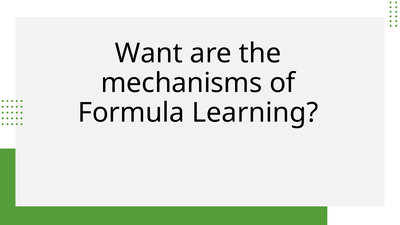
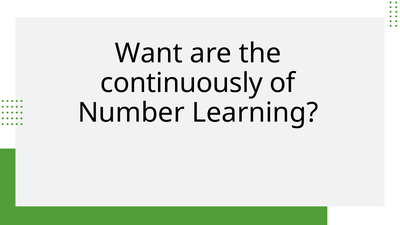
mechanisms: mechanisms -> continuously
Formula: Formula -> Number
